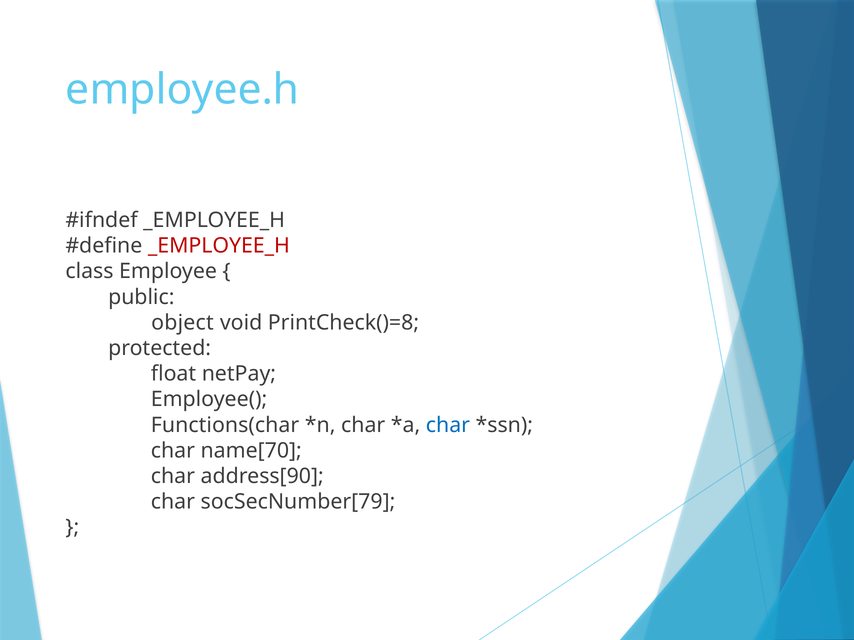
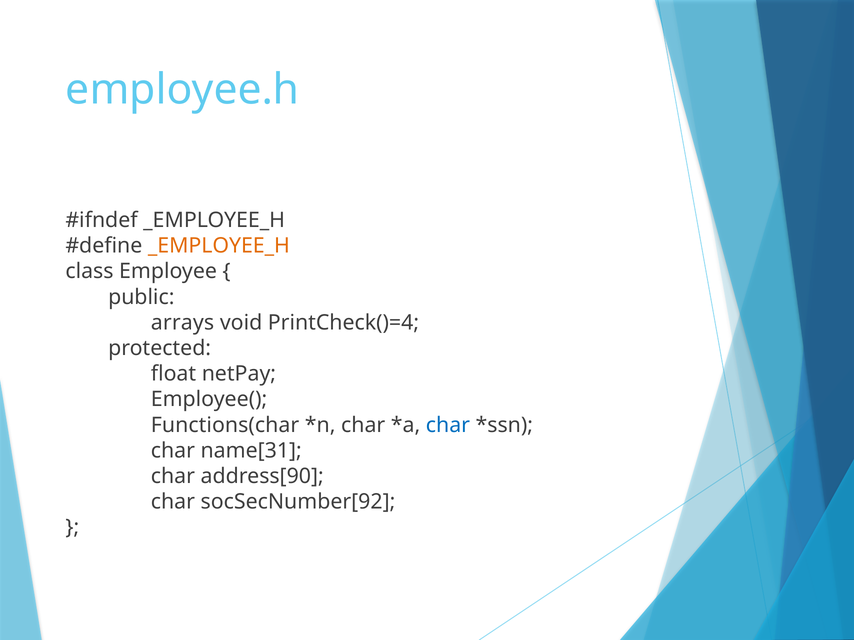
_EMPLOYEE_H at (219, 246) colour: red -> orange
object: object -> arrays
PrintCheck()=8: PrintCheck()=8 -> PrintCheck()=4
name[70: name[70 -> name[31
socSecNumber[79: socSecNumber[79 -> socSecNumber[92
